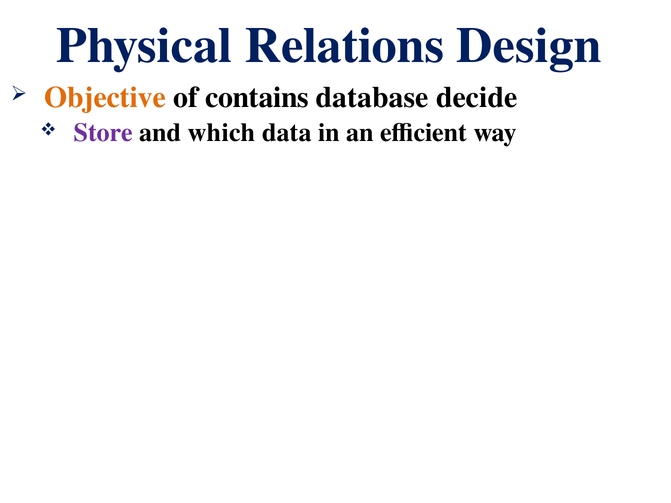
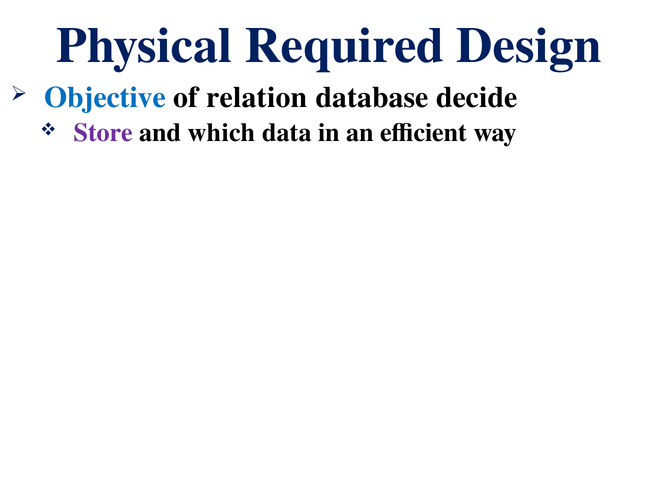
Relations: Relations -> Required
Objective colour: orange -> blue
contains: contains -> relation
